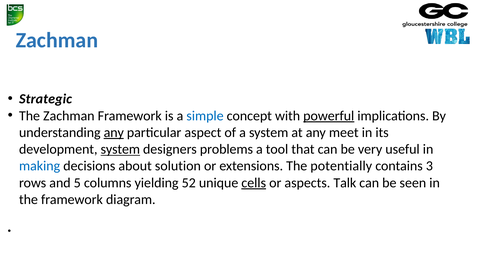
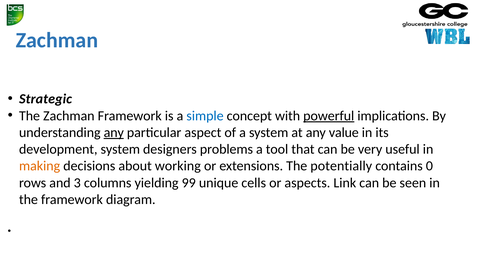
meet: meet -> value
system at (120, 149) underline: present -> none
making colour: blue -> orange
solution: solution -> working
3: 3 -> 0
5: 5 -> 3
52: 52 -> 99
cells underline: present -> none
Talk: Talk -> Link
